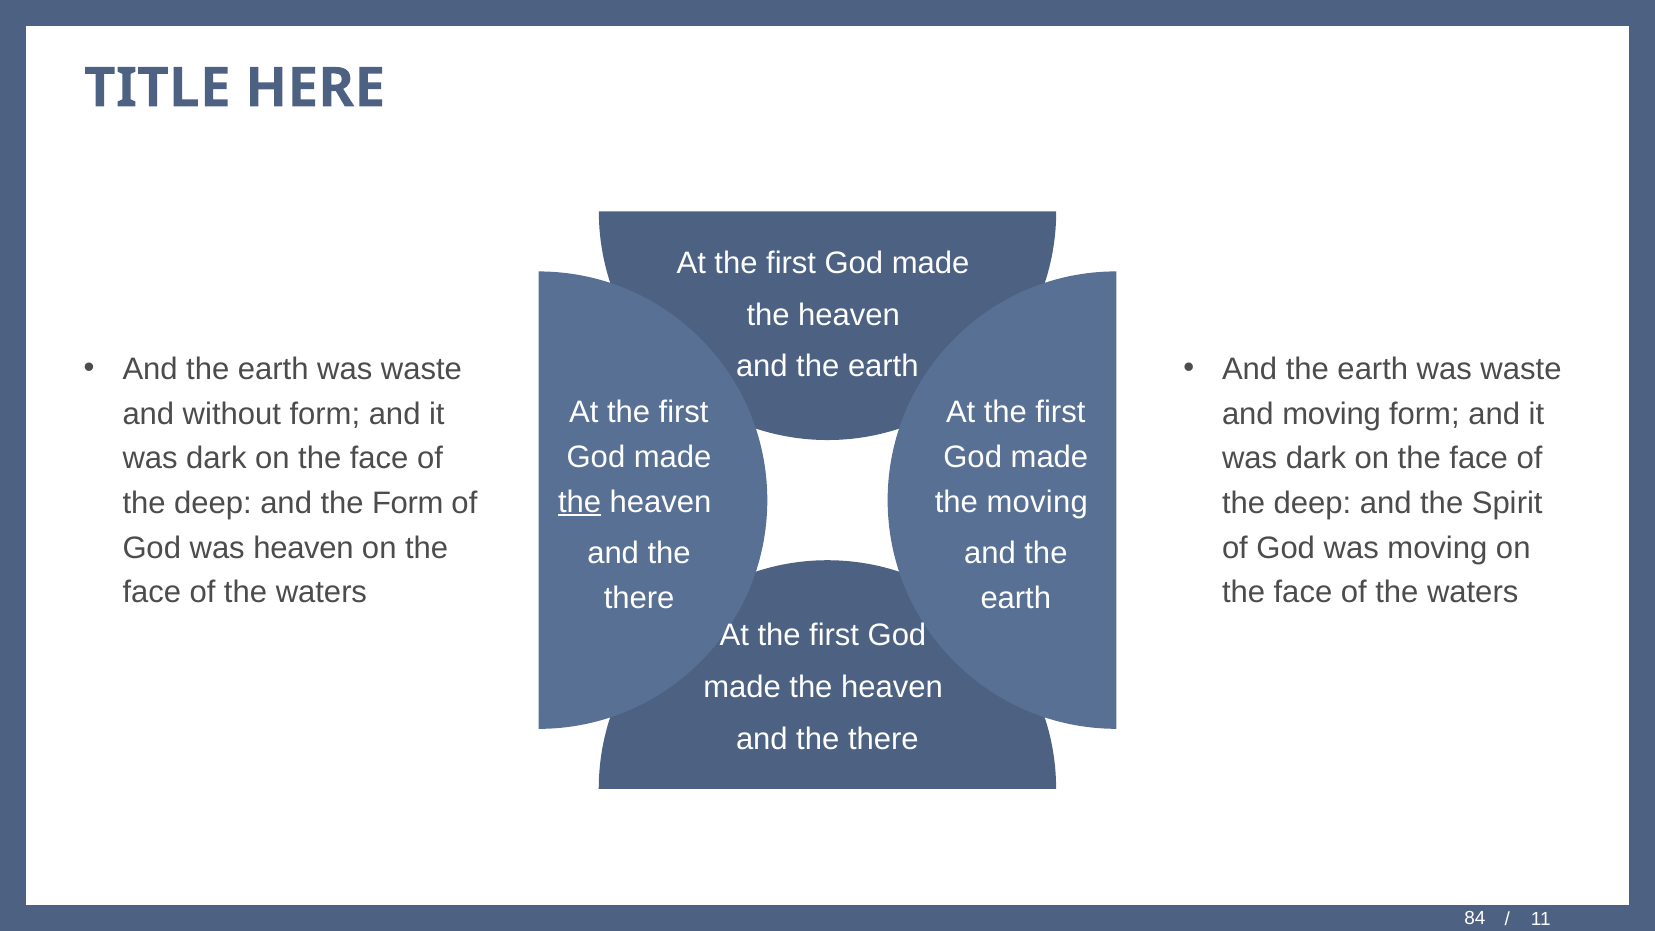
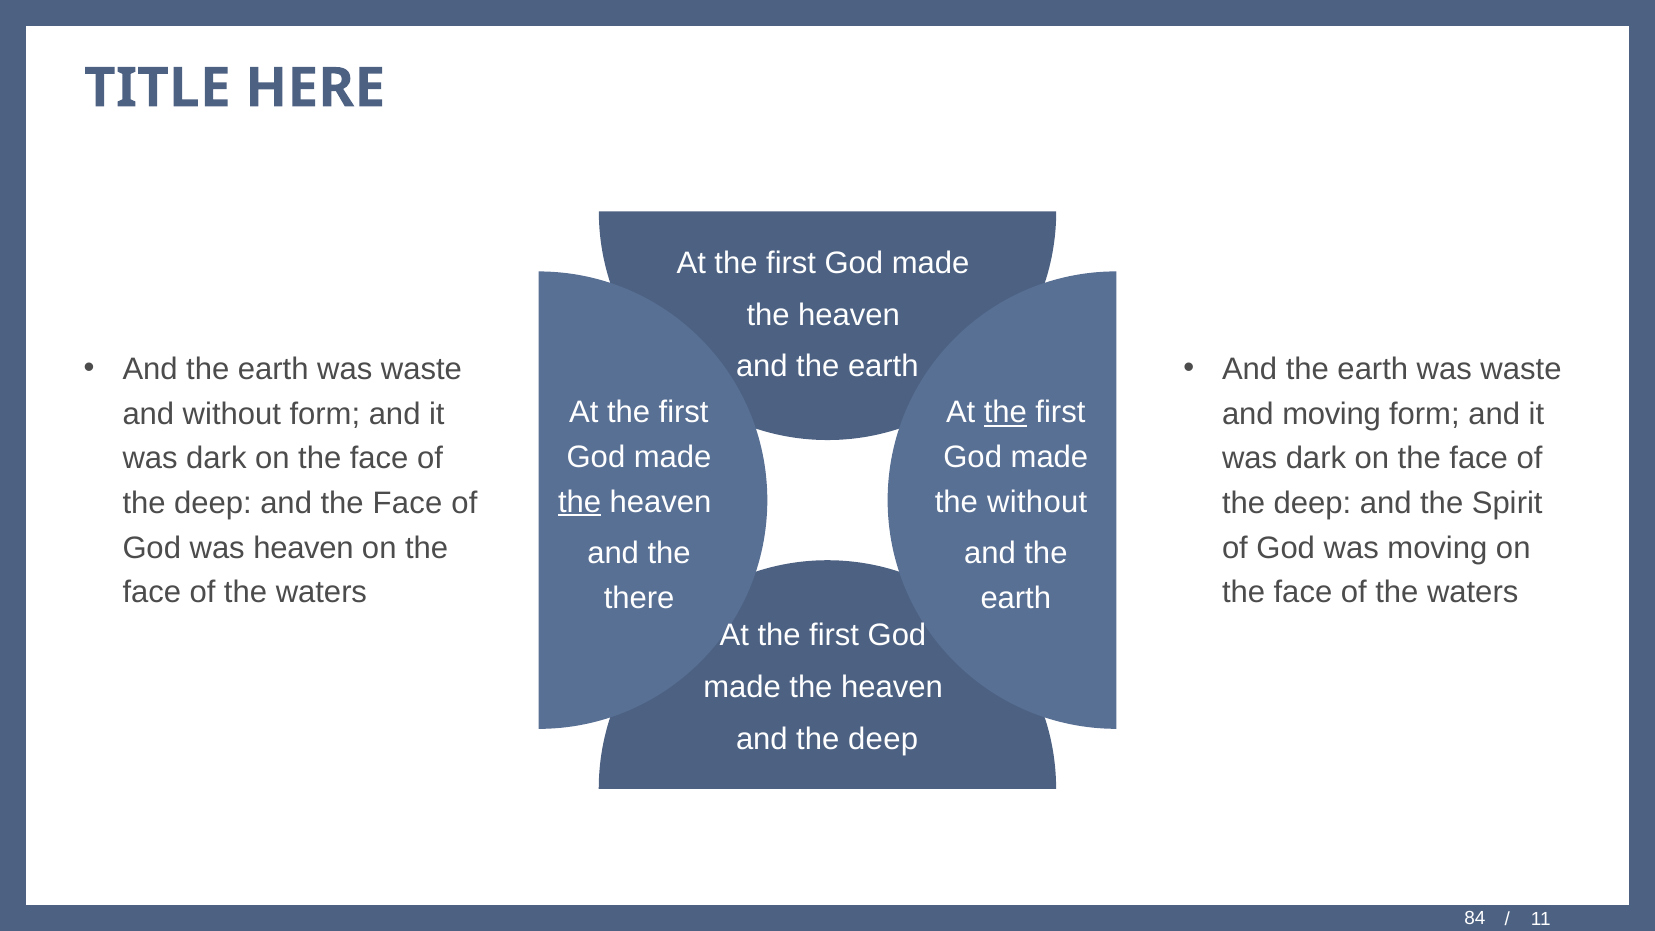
the at (1005, 413) underline: none -> present
the moving: moving -> without
and the Form: Form -> Face
there at (883, 739): there -> deep
